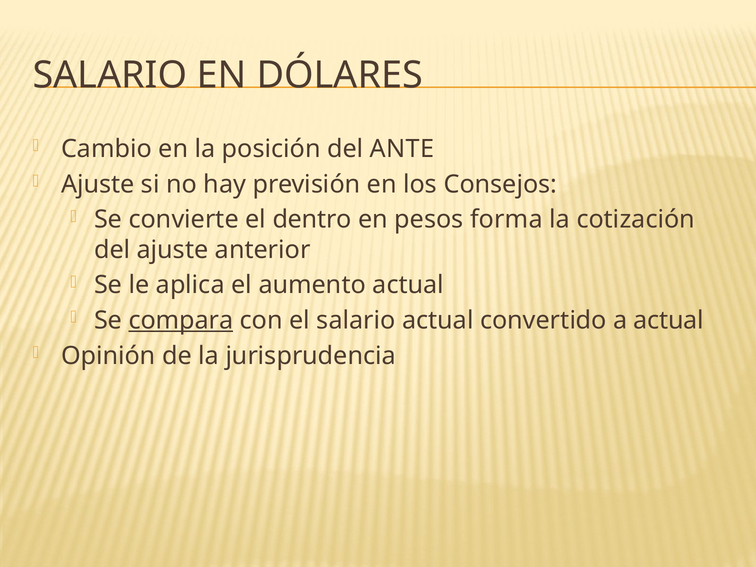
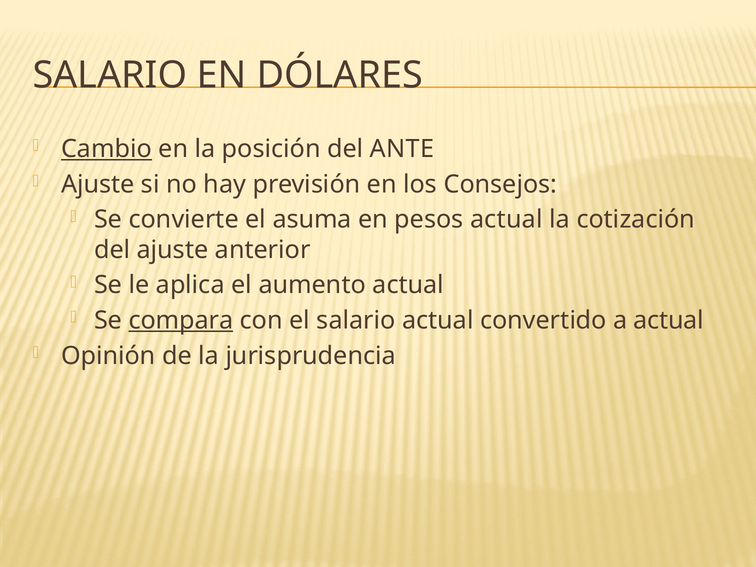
Cambio underline: none -> present
dentro: dentro -> asuma
pesos forma: forma -> actual
